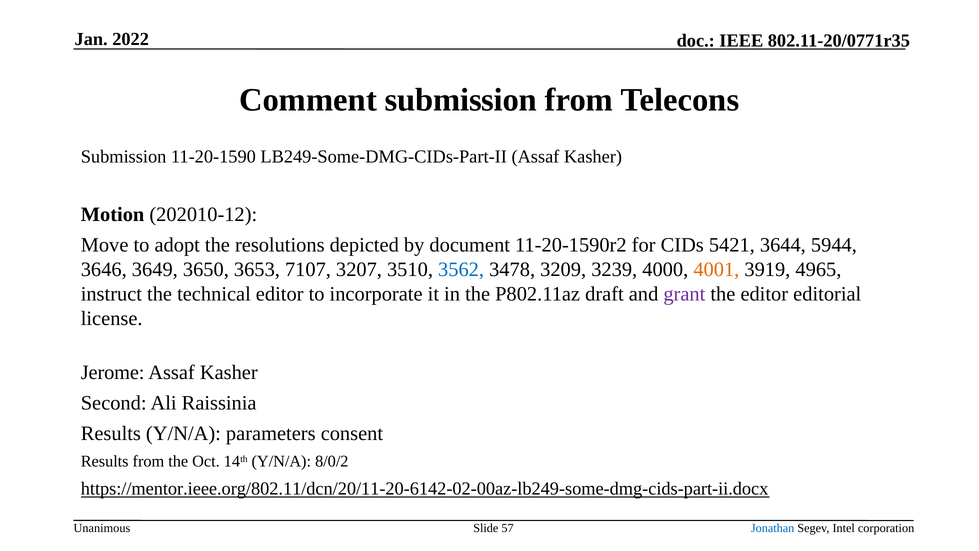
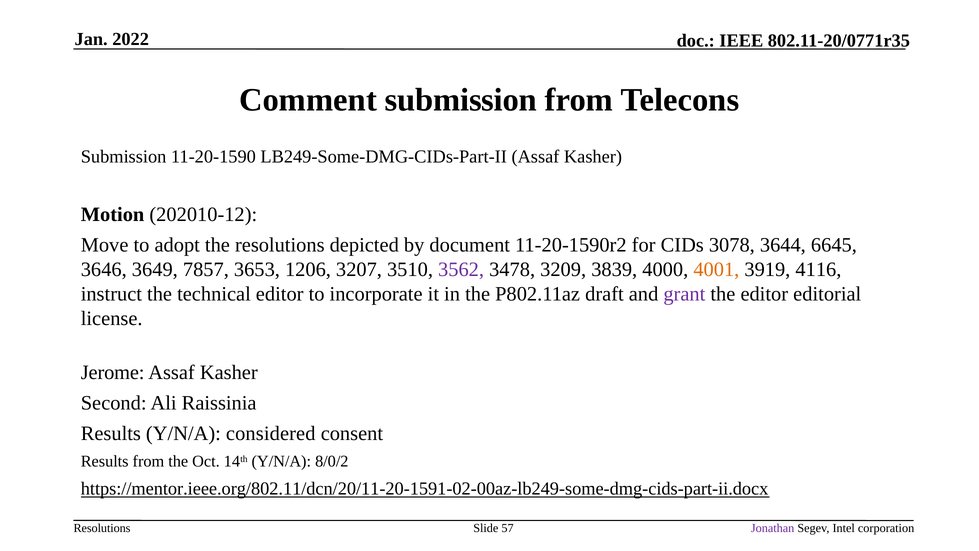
5421: 5421 -> 3078
5944: 5944 -> 6645
3650: 3650 -> 7857
7107: 7107 -> 1206
3562 colour: blue -> purple
3239: 3239 -> 3839
4965: 4965 -> 4116
parameters: parameters -> considered
https://mentor.ieee.org/802.11/dcn/20/11-20-6142-02-00az-lb249-some-dmg-cids-part-ii.docx: https://mentor.ieee.org/802.11/dcn/20/11-20-6142-02-00az-lb249-some-dmg-cids-part-ii.docx -> https://mentor.ieee.org/802.11/dcn/20/11-20-1591-02-00az-lb249-some-dmg-cids-part-ii.docx
Unanimous at (102, 528): Unanimous -> Resolutions
Jonathan colour: blue -> purple
